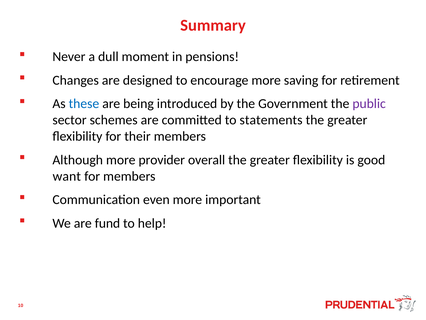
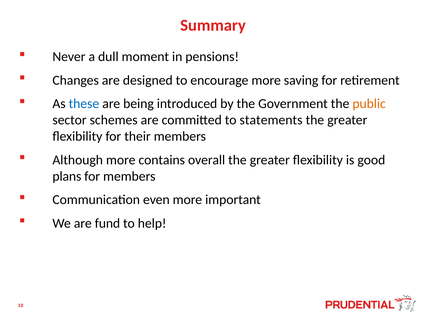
public colour: purple -> orange
provider: provider -> contains
want: want -> plans
